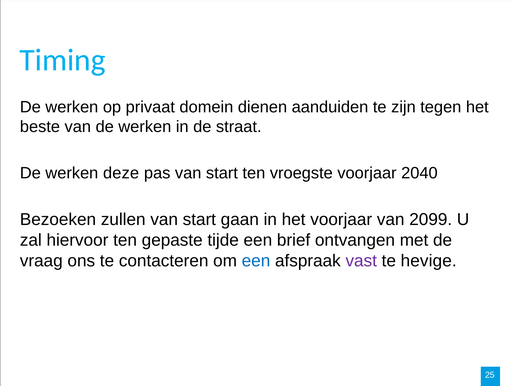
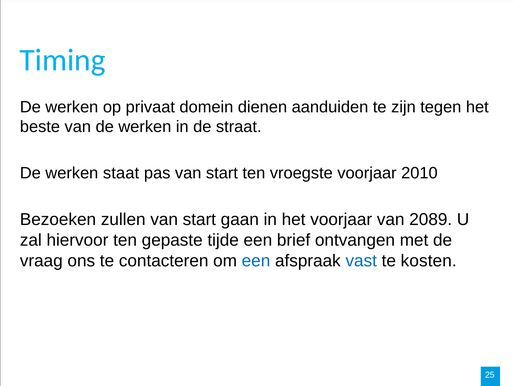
deze: deze -> staat
2040: 2040 -> 2010
2099: 2099 -> 2089
vast colour: purple -> blue
hevige: hevige -> kosten
